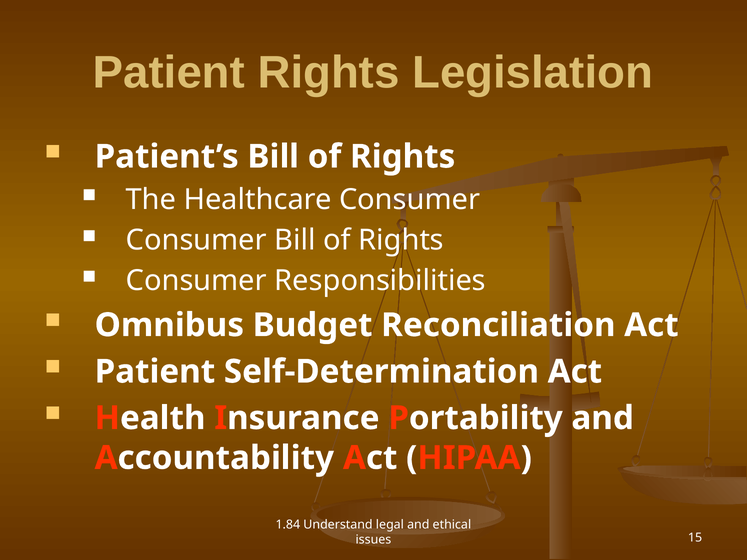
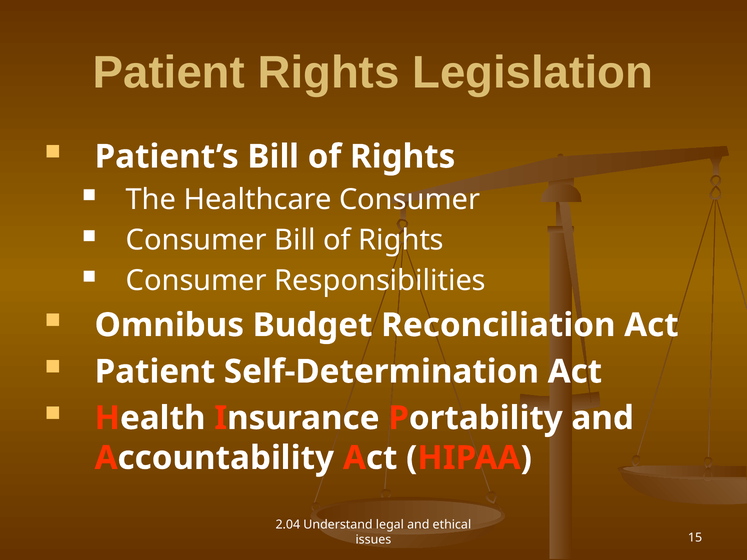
1.84: 1.84 -> 2.04
